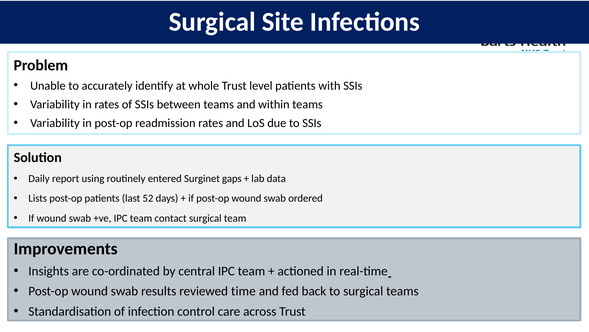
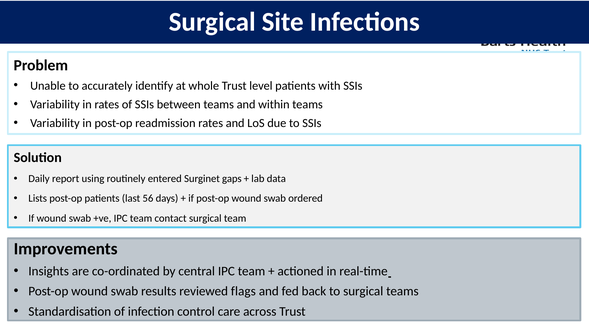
52: 52 -> 56
time: time -> flags
